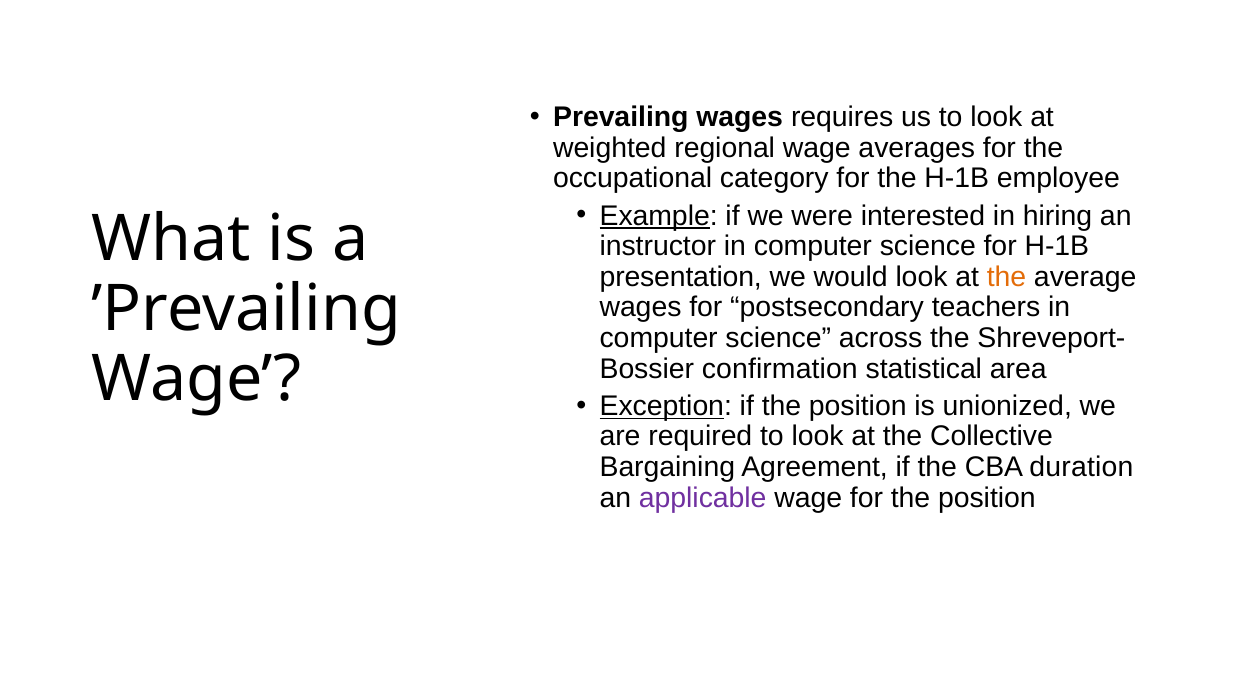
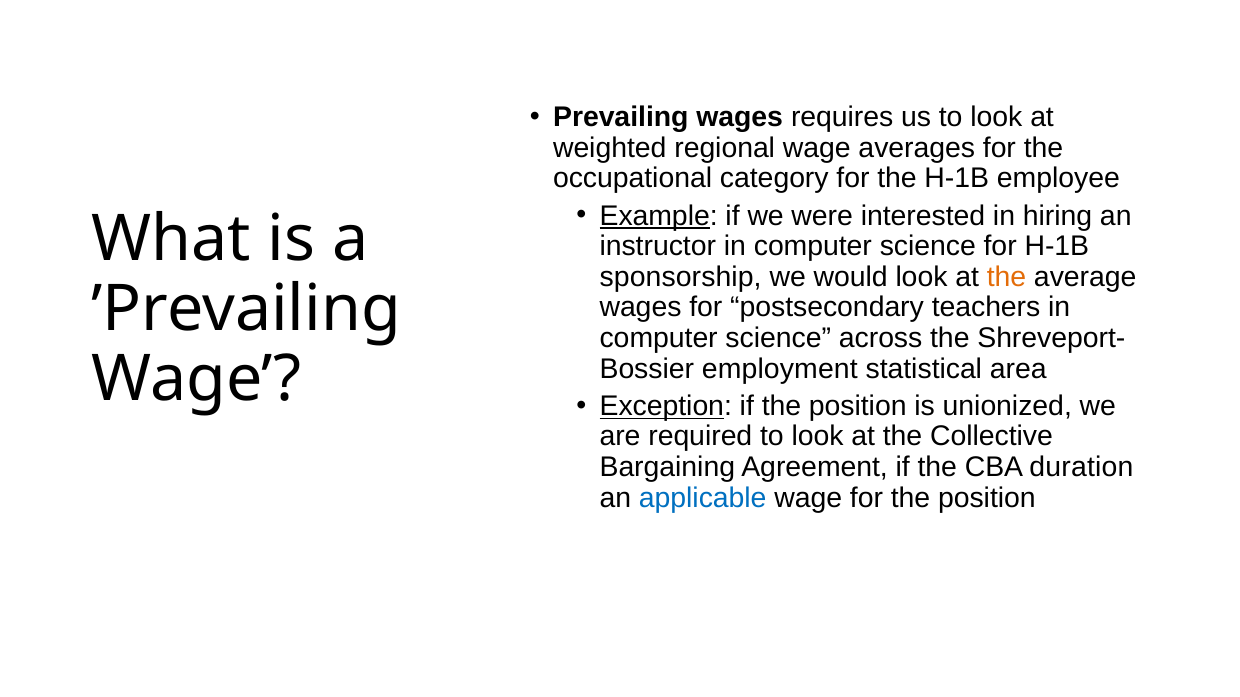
presentation: presentation -> sponsorship
confirmation: confirmation -> employment
applicable colour: purple -> blue
